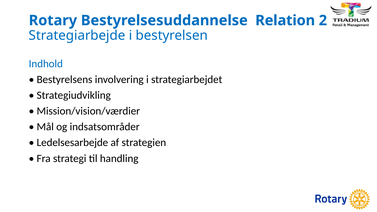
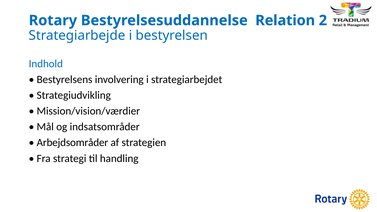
Ledelsesarbejde: Ledelsesarbejde -> Arbejdsområder
